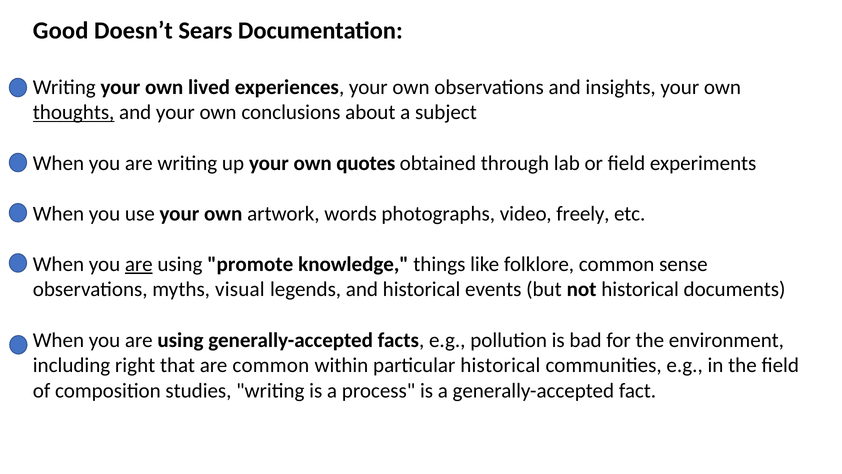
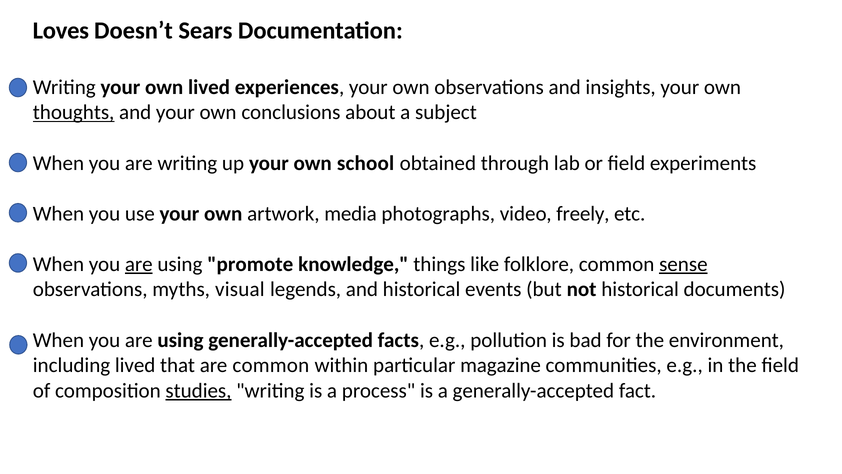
Good: Good -> Loves
quotes: quotes -> school
words: words -> media
sense underline: none -> present
including right: right -> lived
particular historical: historical -> magazine
studies underline: none -> present
